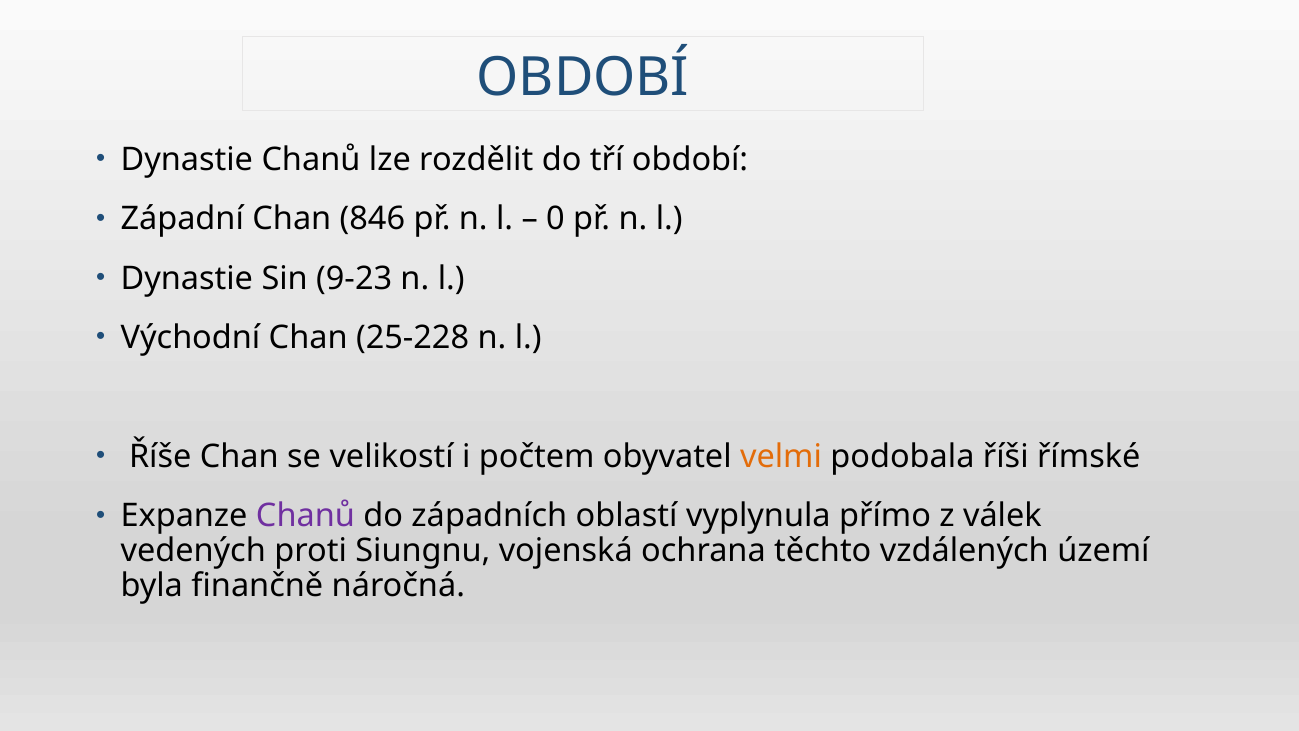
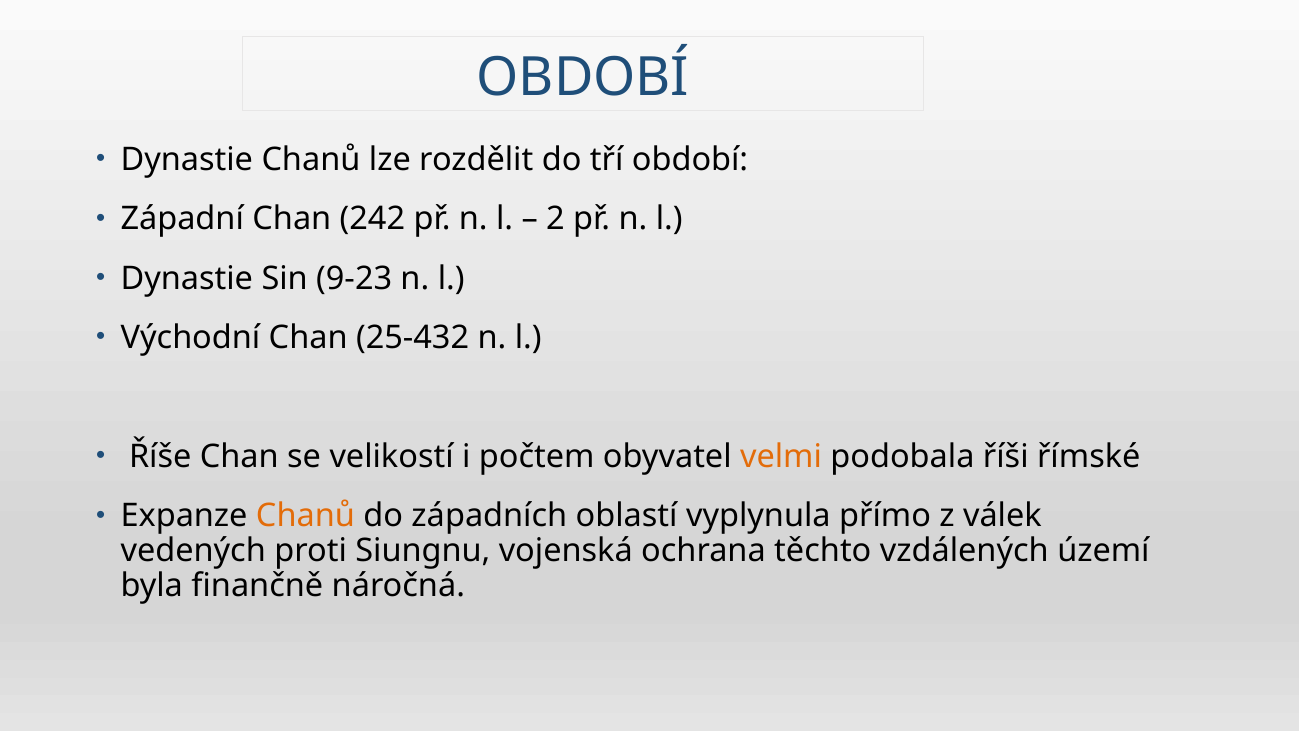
846: 846 -> 242
0: 0 -> 2
25-228: 25-228 -> 25-432
Chanů at (305, 516) colour: purple -> orange
